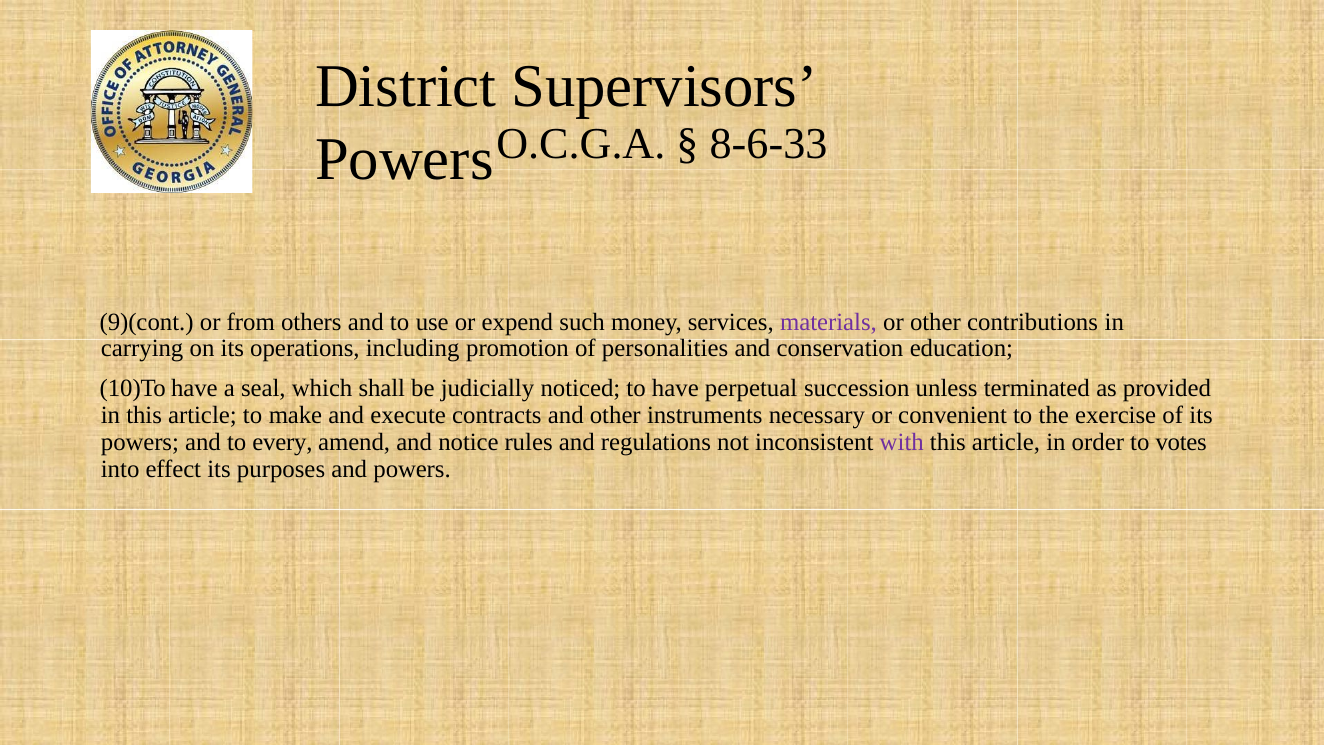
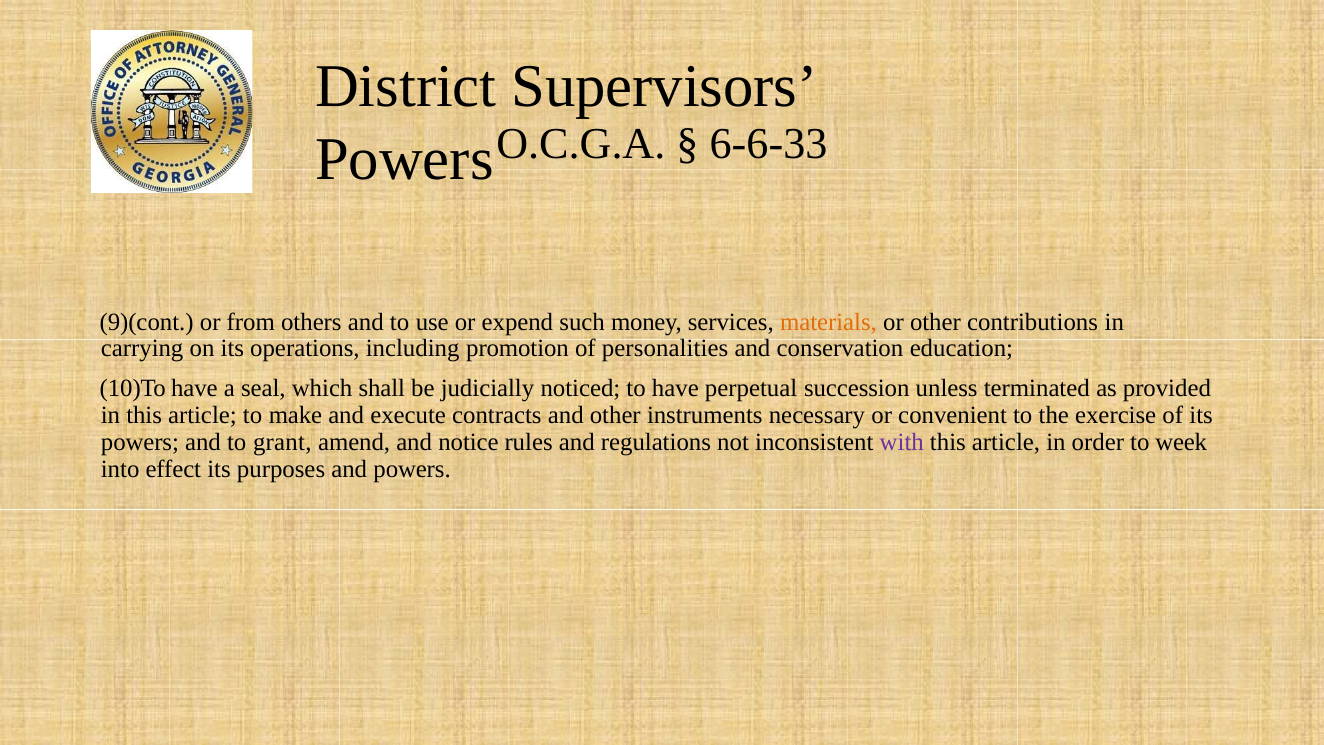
8-6-33: 8-6-33 -> 6-6-33
materials colour: purple -> orange
every: every -> grant
votes: votes -> week
